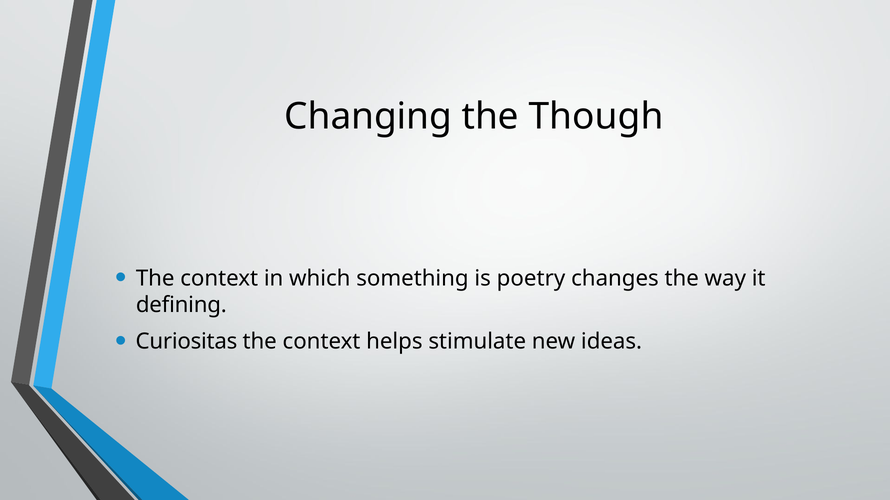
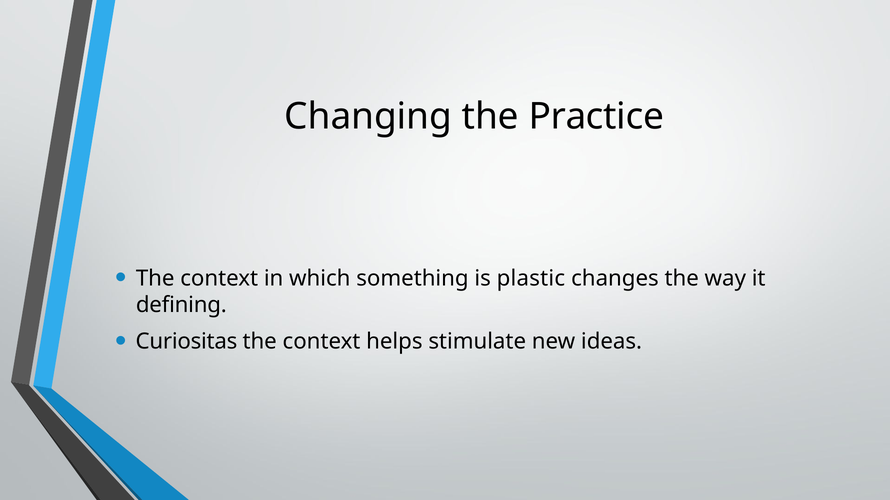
Though: Though -> Practice
poetry: poetry -> plastic
